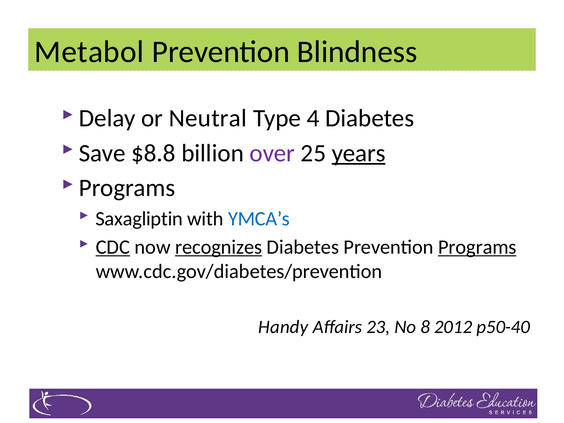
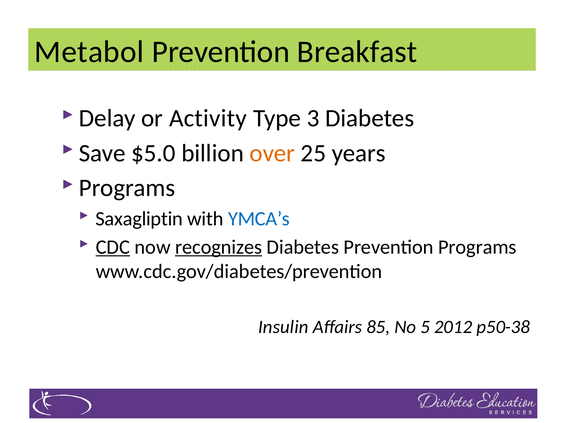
Blindness: Blindness -> Breakfast
Neutral: Neutral -> Activity
4: 4 -> 3
$8.8: $8.8 -> $5.0
over colour: purple -> orange
years underline: present -> none
Programs underline: present -> none
Handy: Handy -> Insulin
23: 23 -> 85
8: 8 -> 5
p50-40: p50-40 -> p50-38
